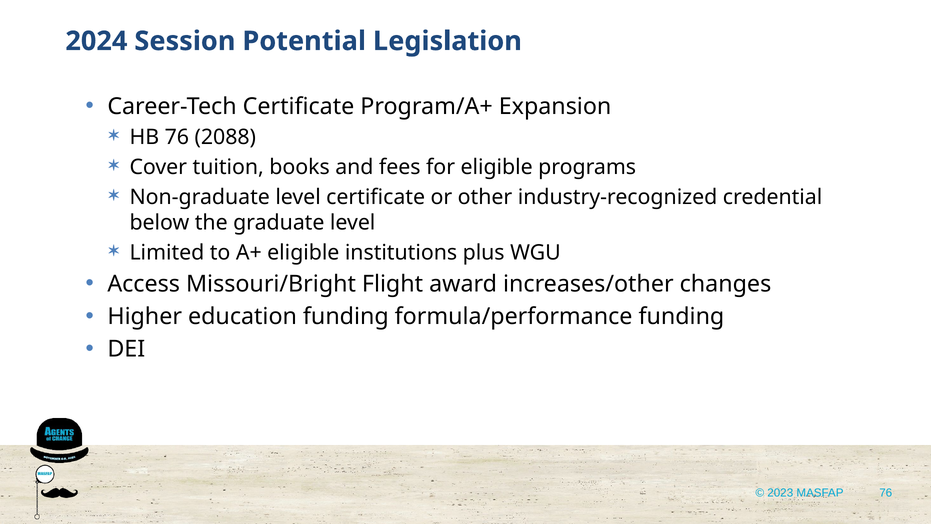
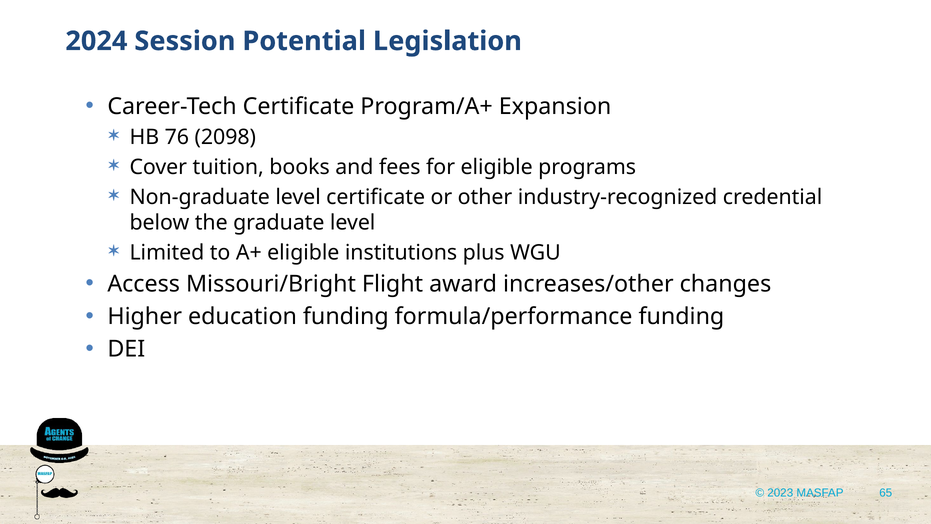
2088: 2088 -> 2098
MASFAP 76: 76 -> 65
